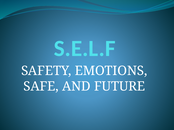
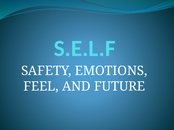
SAFE: SAFE -> FEEL
